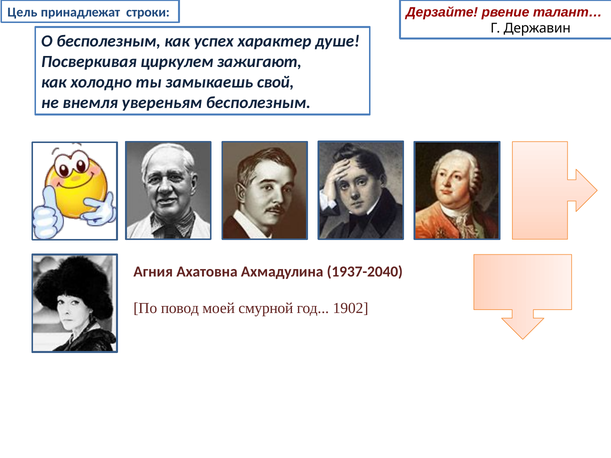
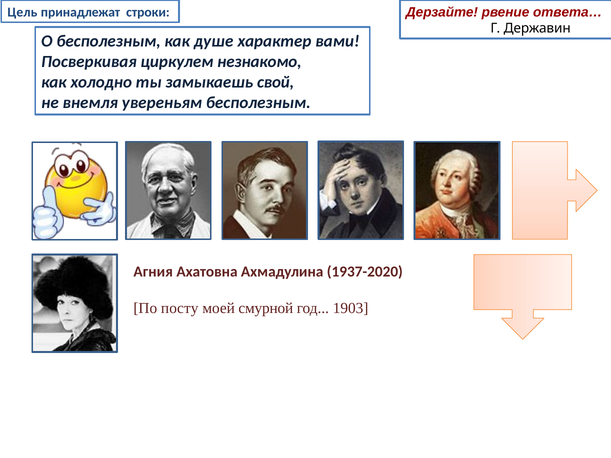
талант…: талант… -> ответа…
успех: успех -> душе
душе: душе -> вами
зажигают: зажигают -> незнакомо
1937-2040: 1937-2040 -> 1937-2020
повод: повод -> посту
1902: 1902 -> 1903
